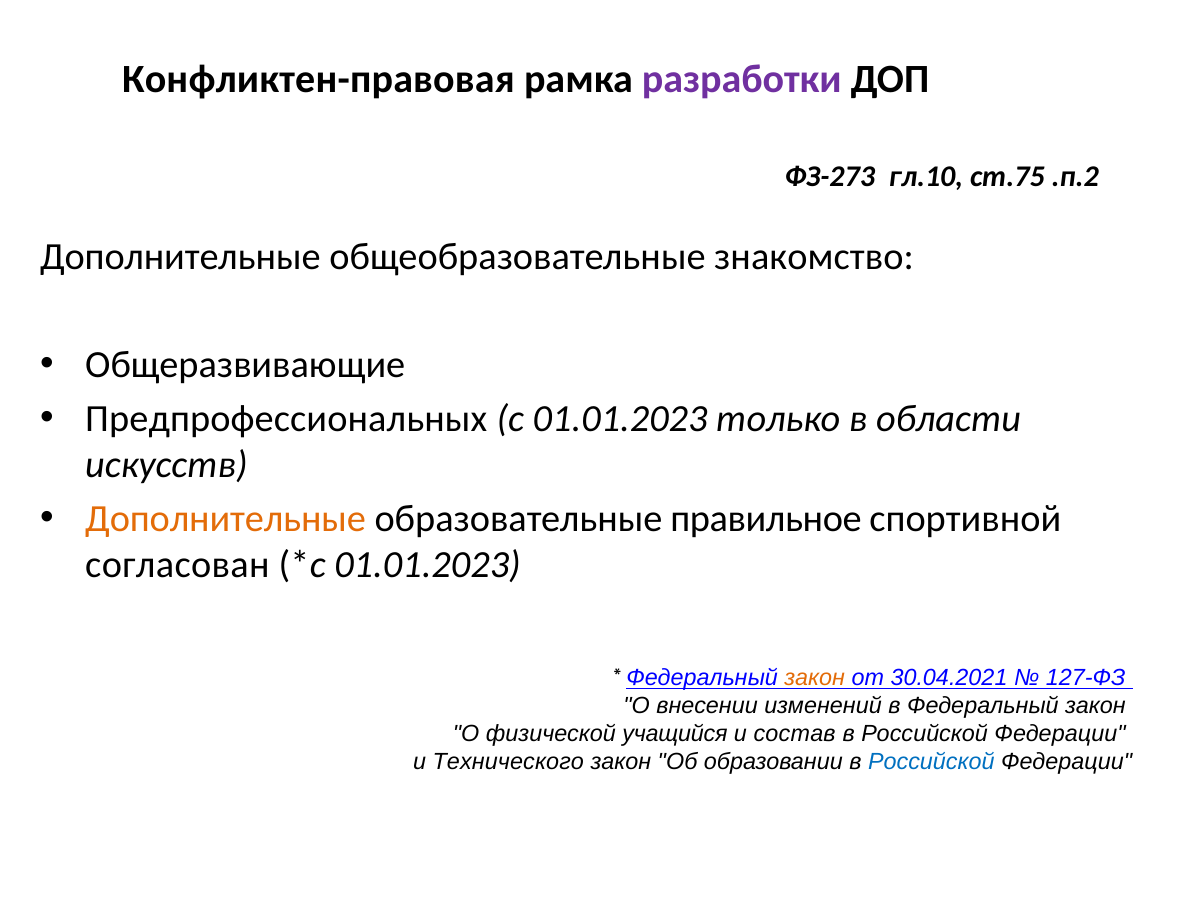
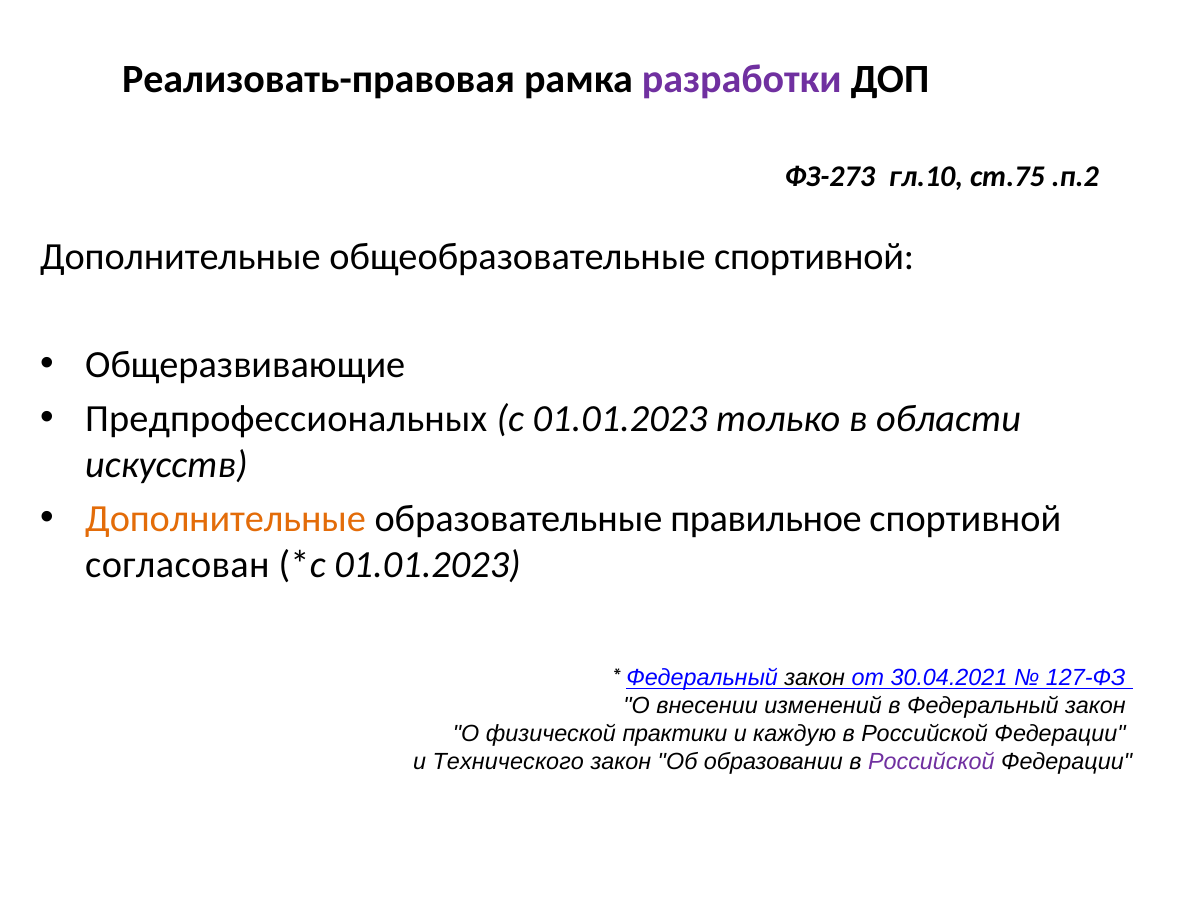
Конфликтен-правовая: Конфликтен-правовая -> Реализовать-правовая
общеобразовательные знакомство: знакомство -> спортивной
закон at (815, 678) colour: orange -> black
учащийся: учащийся -> практики
состав: состав -> каждую
Российской at (931, 762) colour: blue -> purple
